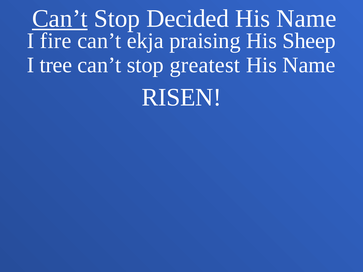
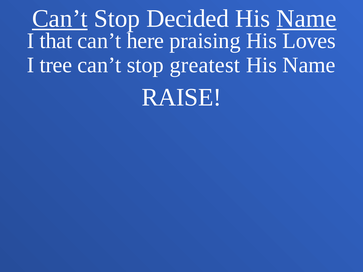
Name at (306, 19) underline: none -> present
fire: fire -> that
ekja: ekja -> here
Sheep: Sheep -> Loves
RISEN: RISEN -> RAISE
